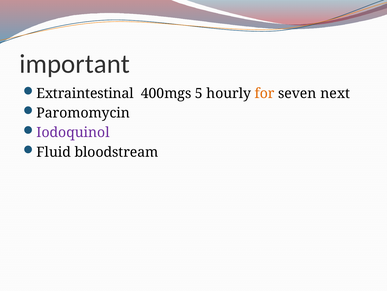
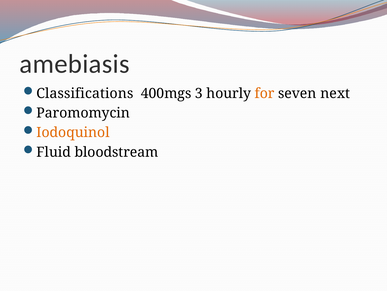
important: important -> amebiasis
Extraintestinal: Extraintestinal -> Classifications
5: 5 -> 3
Iodoquinol colour: purple -> orange
